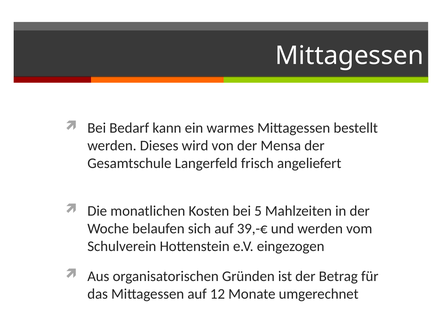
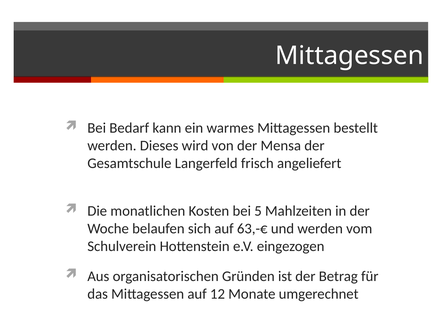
39,-€: 39,-€ -> 63,-€
